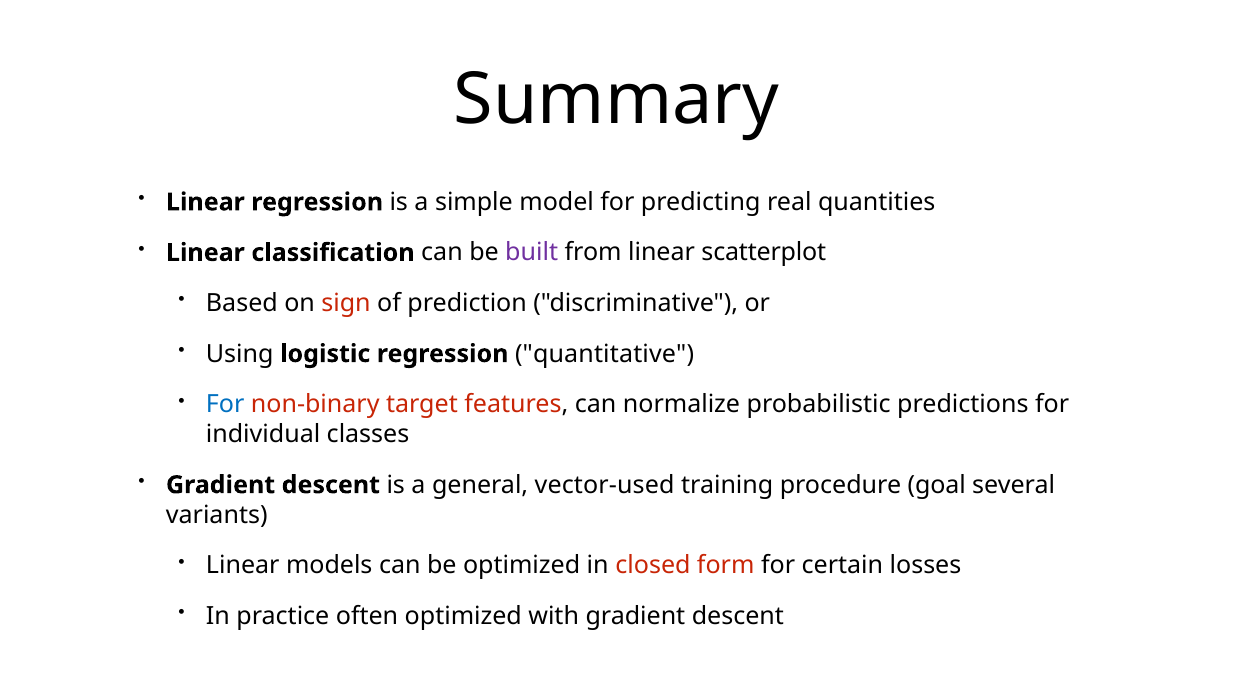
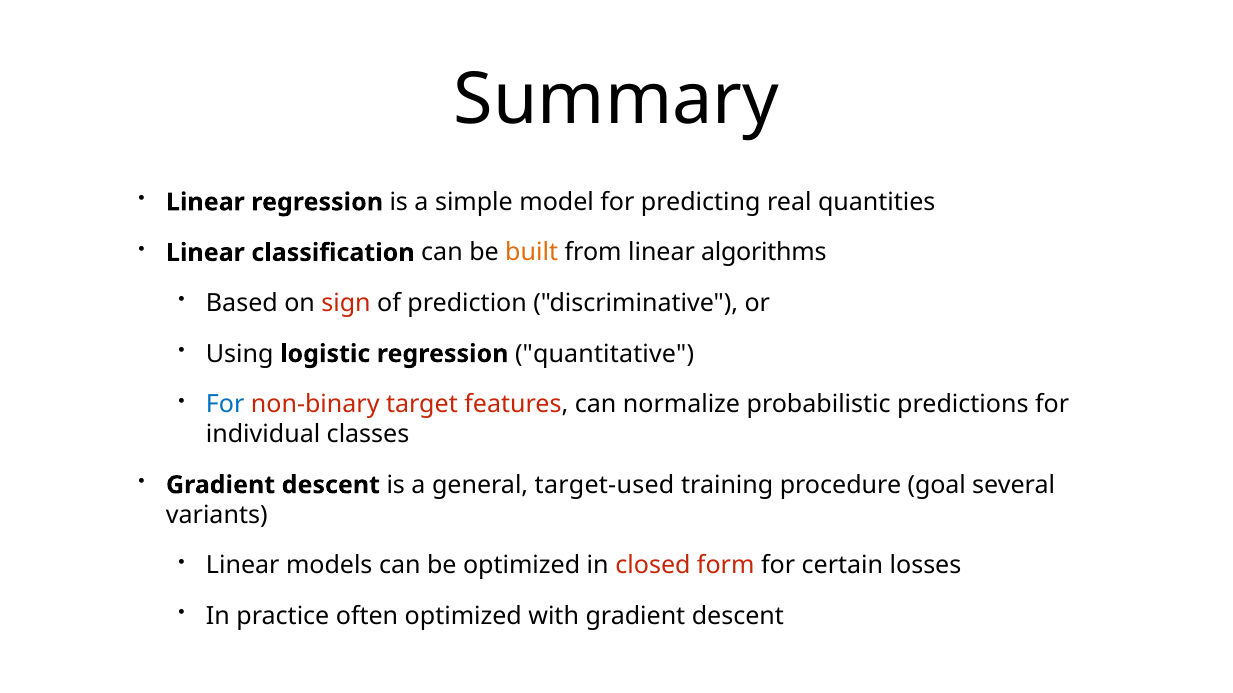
built colour: purple -> orange
scatterplot: scatterplot -> algorithms
vector-used: vector-used -> target-used
